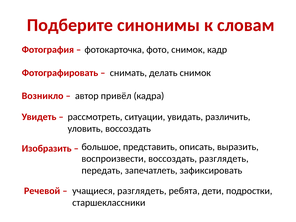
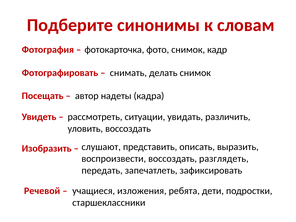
Возникло: Возникло -> Посещать
привёл: привёл -> надеты
большое: большое -> слушают
учащиеся разглядеть: разглядеть -> изложения
